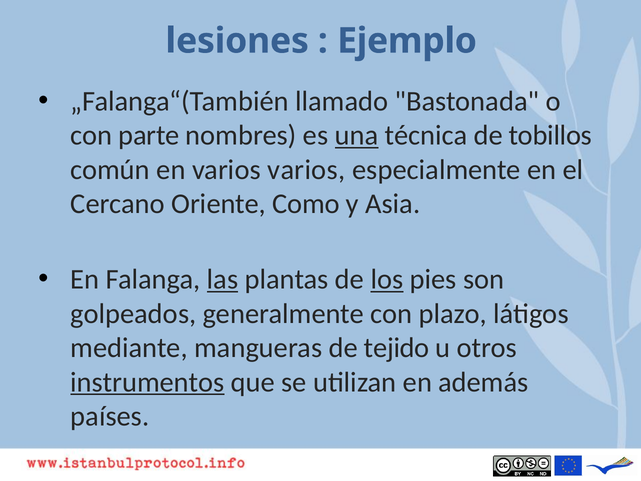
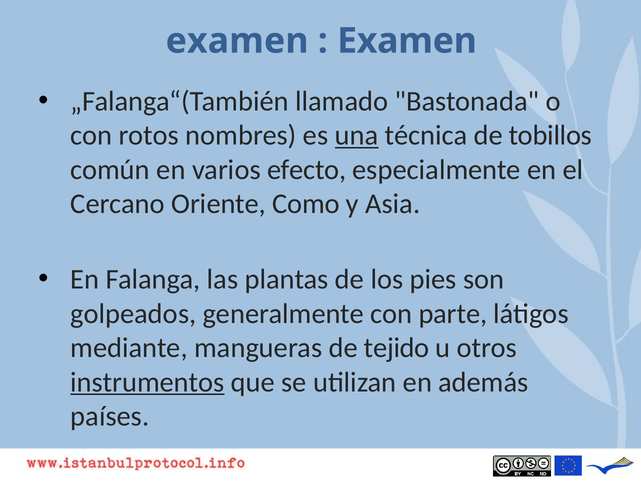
lesiones at (237, 41): lesiones -> examen
Ejemplo at (407, 41): Ejemplo -> Examen
parte: parte -> rotos
varios varios: varios -> efecto
las underline: present -> none
los underline: present -> none
plazo: plazo -> parte
